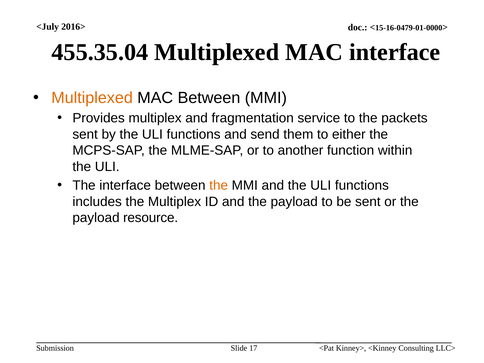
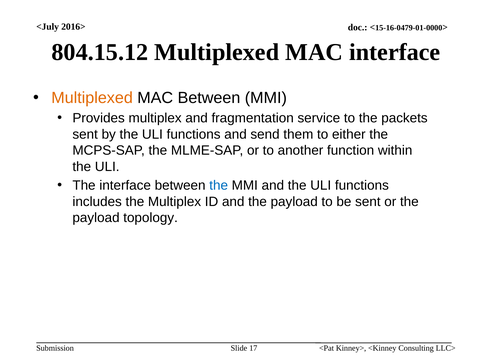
455.35.04: 455.35.04 -> 804.15.12
the at (219, 185) colour: orange -> blue
resource: resource -> topology
